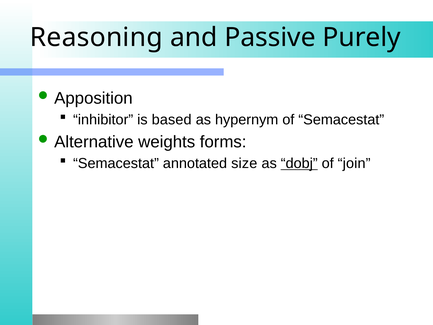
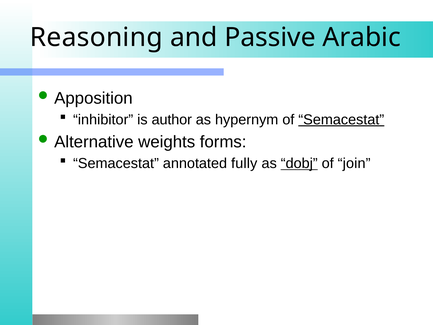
Purely: Purely -> Arabic
based: based -> author
Semacestat at (341, 120) underline: none -> present
size: size -> fully
